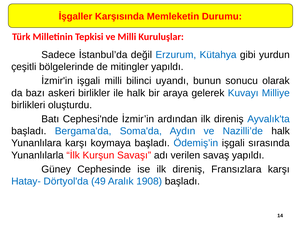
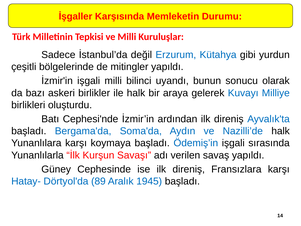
49: 49 -> 89
1908: 1908 -> 1945
